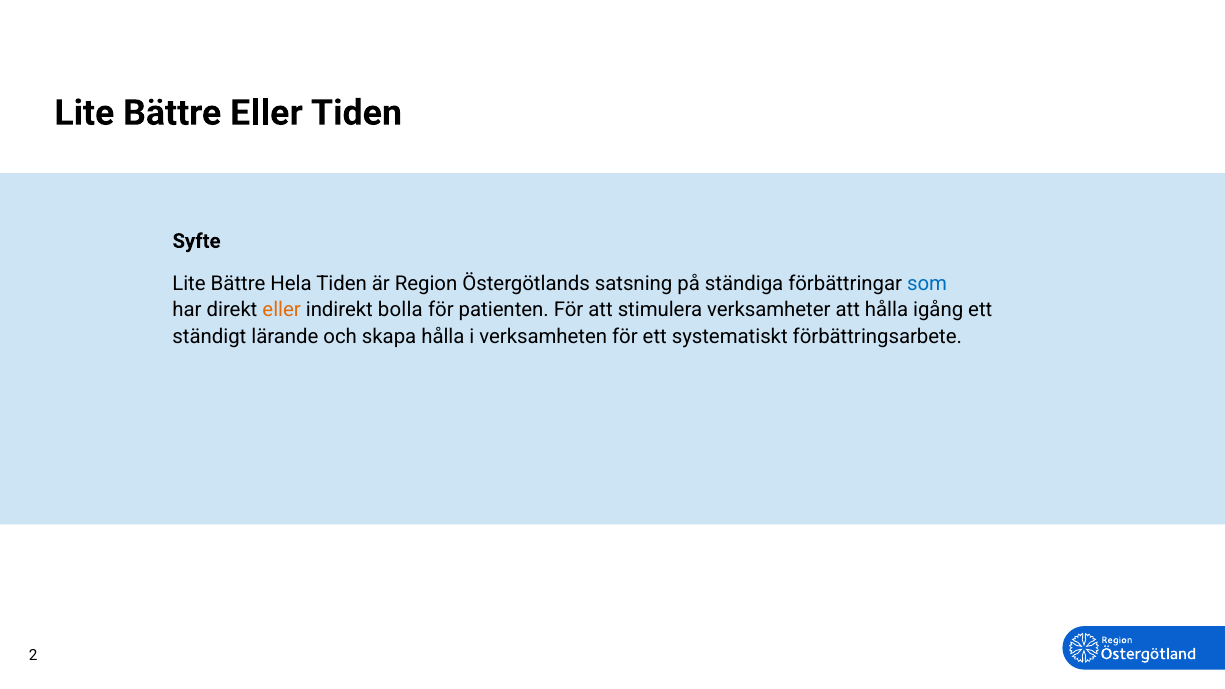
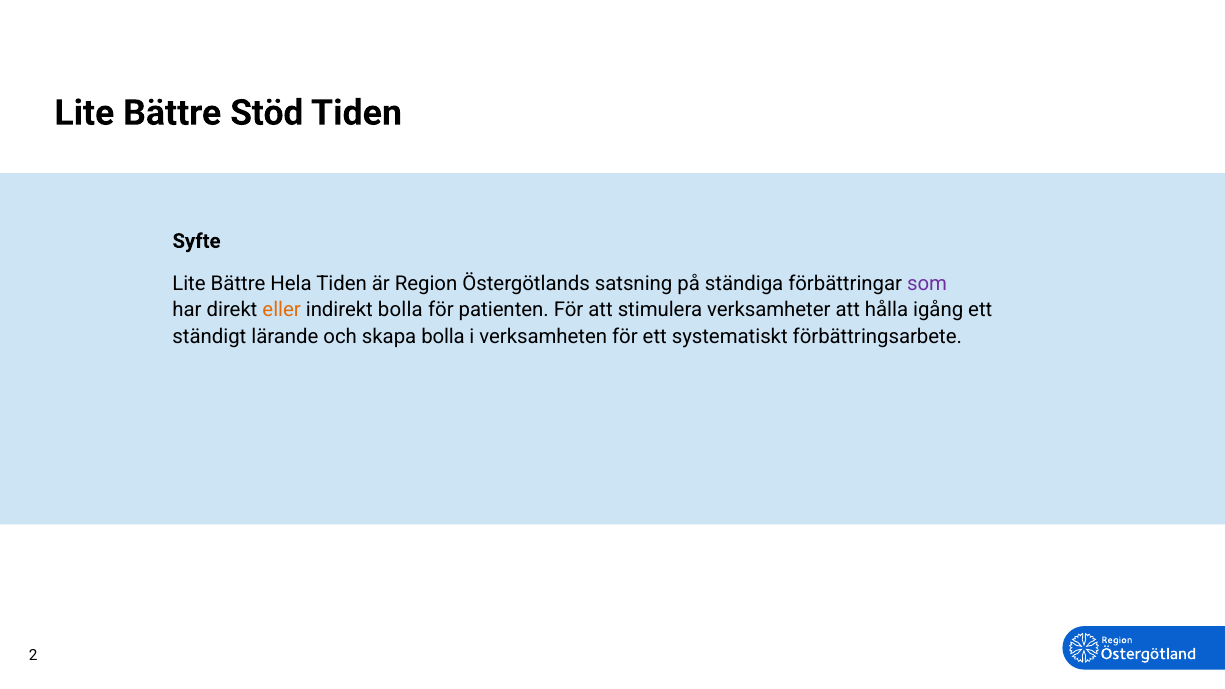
Bättre Eller: Eller -> Stöd
som colour: blue -> purple
skapa hålla: hålla -> bolla
